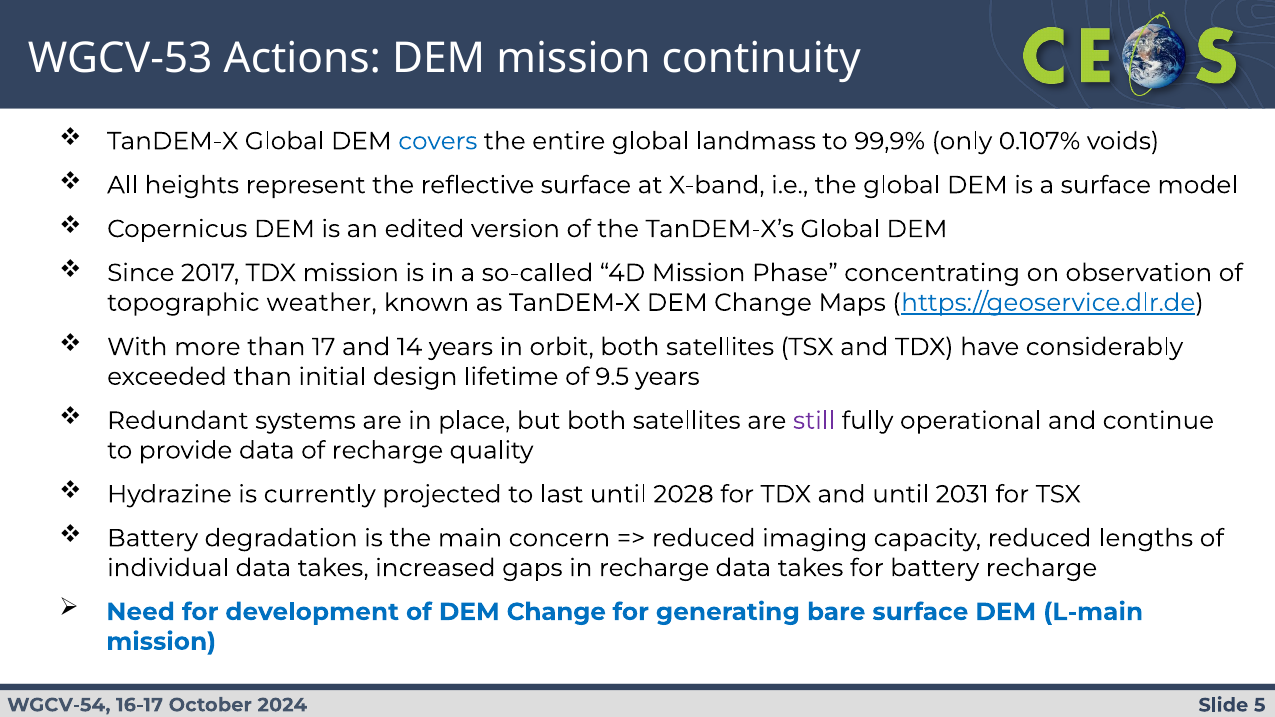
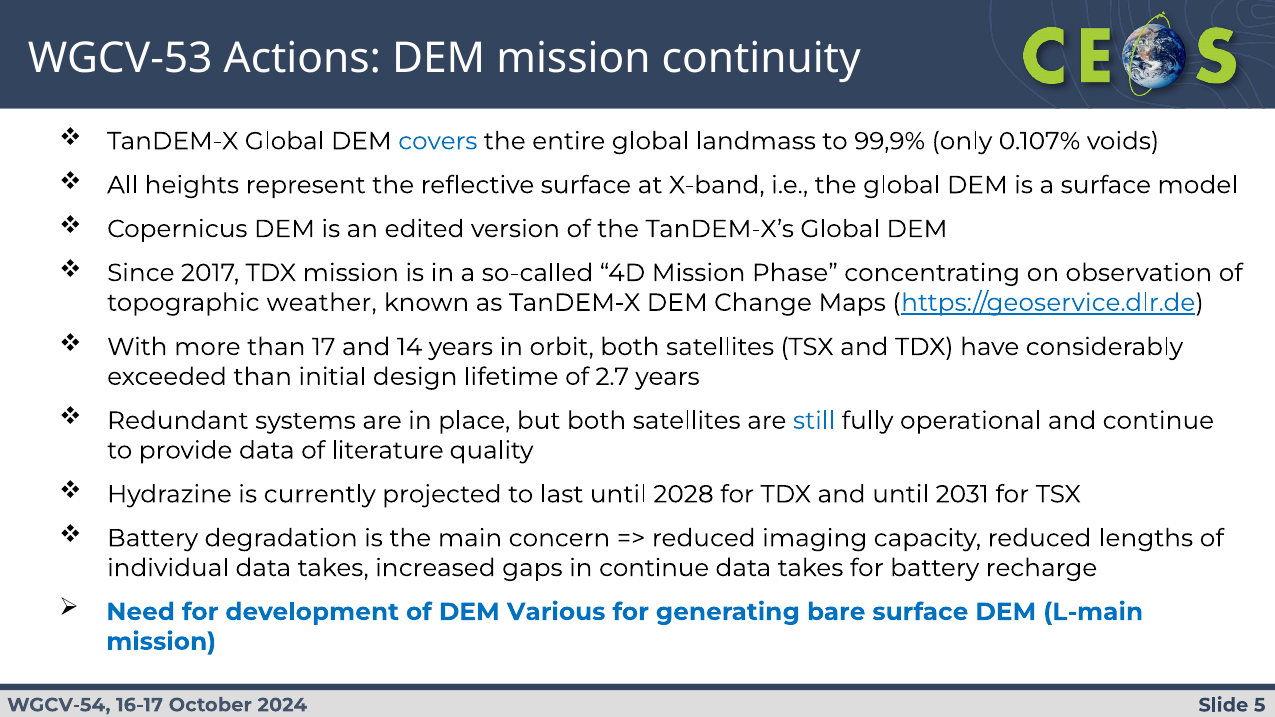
9.5: 9.5 -> 2.7
still colour: purple -> blue
of recharge: recharge -> literature
in recharge: recharge -> continue
of DEM Change: Change -> Various
